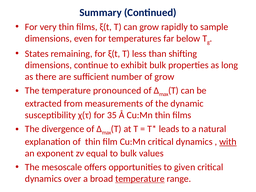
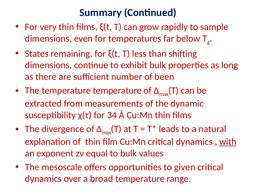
of grow: grow -> been
temperature pronounced: pronounced -> temperature
35: 35 -> 34
temperature at (140, 179) underline: present -> none
